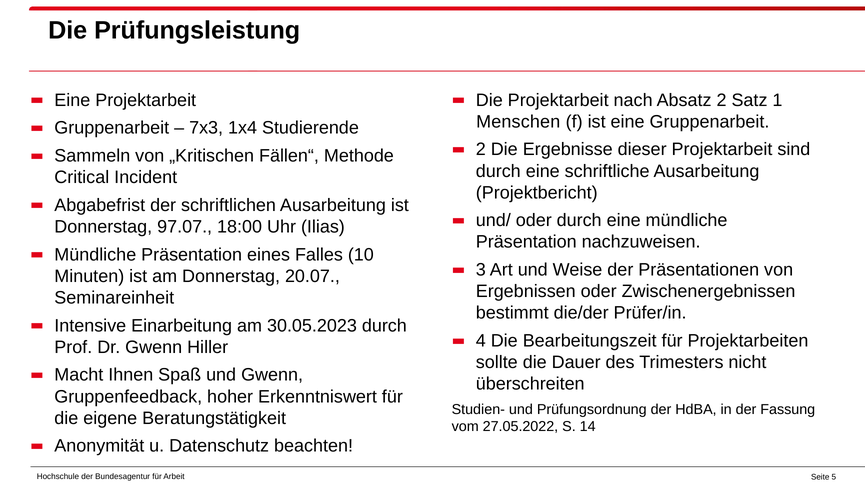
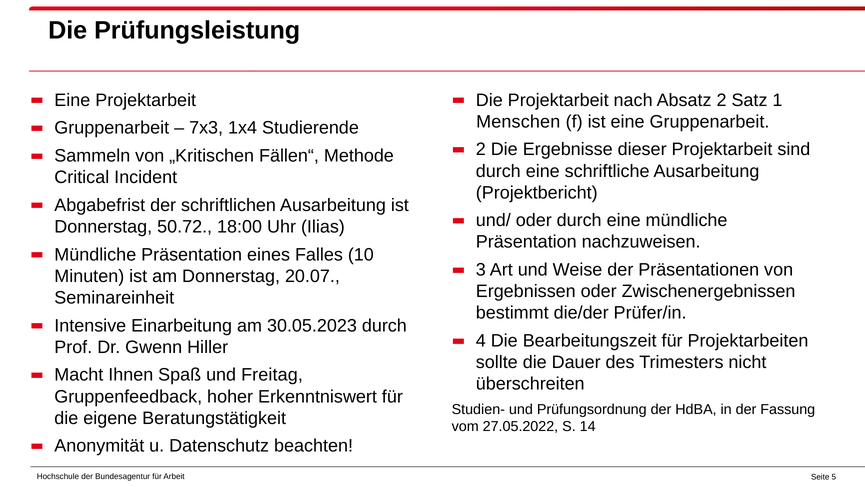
97.07: 97.07 -> 50.72
und Gwenn: Gwenn -> Freitag
